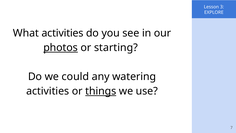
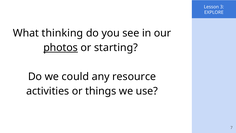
What activities: activities -> thinking
watering: watering -> resource
things underline: present -> none
